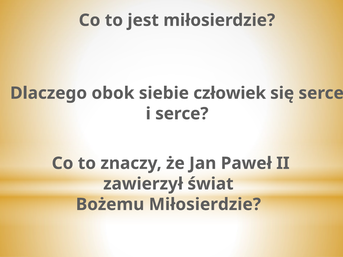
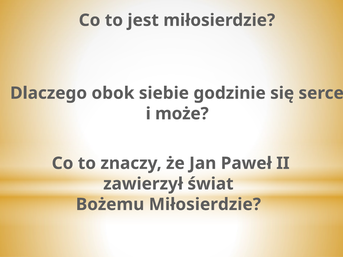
człowiek: człowiek -> godzinie
i serce: serce -> może
